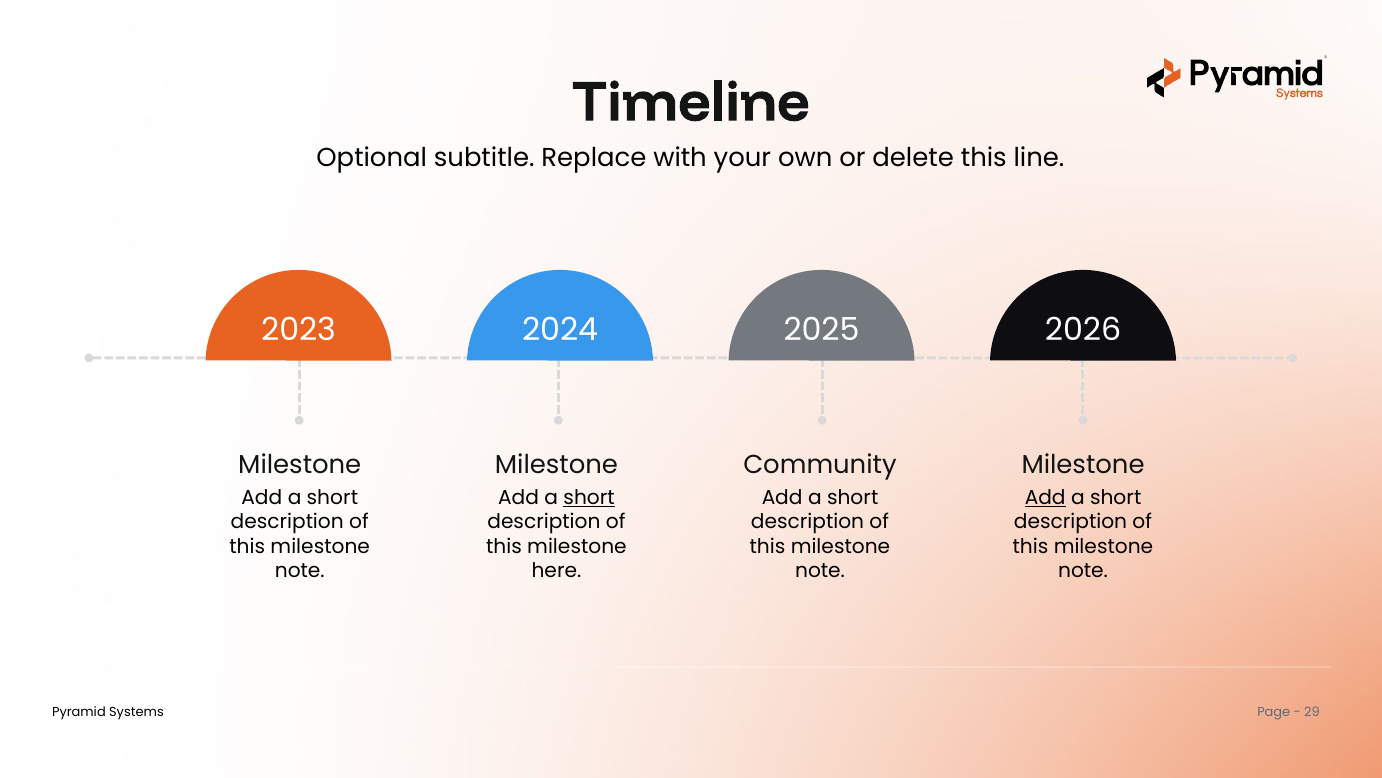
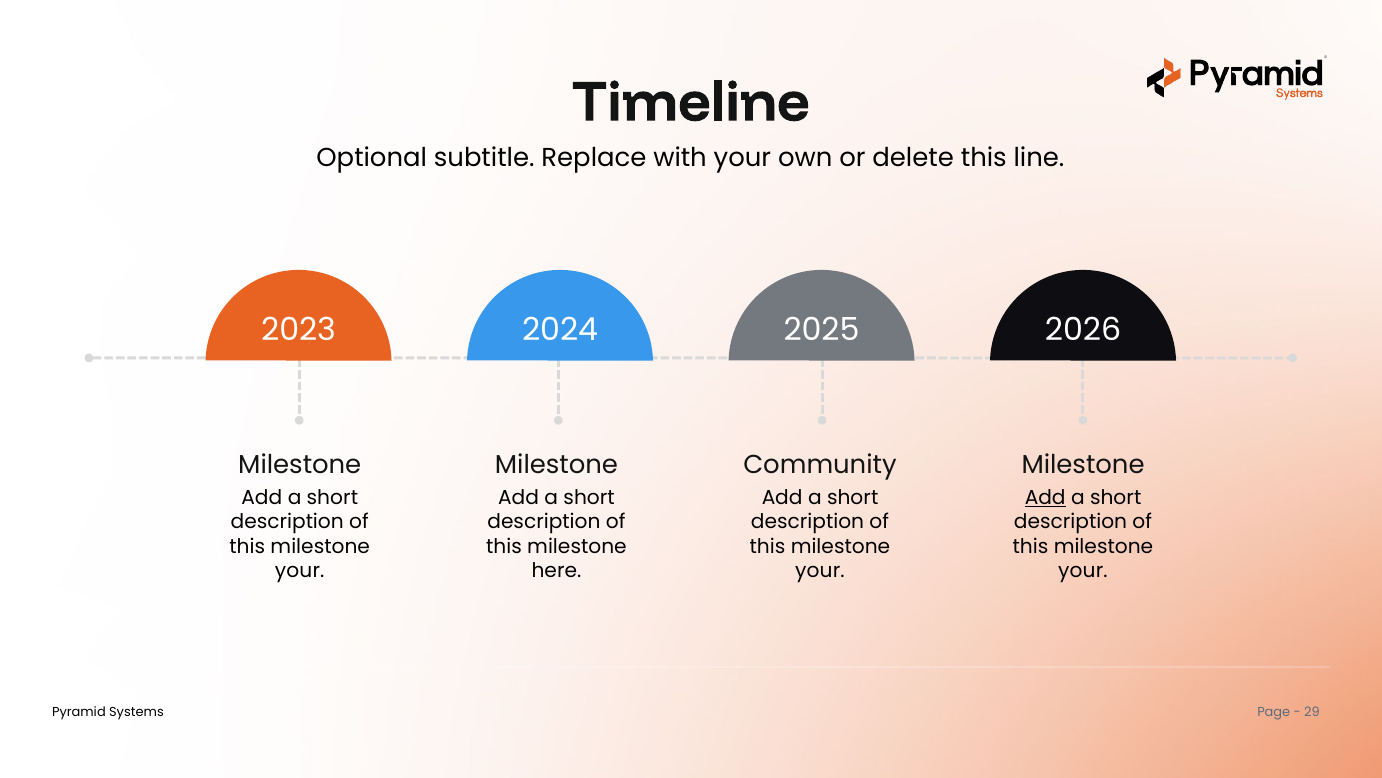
short at (589, 498) underline: present -> none
note at (300, 570): note -> your
note at (820, 570): note -> your
note at (1083, 570): note -> your
